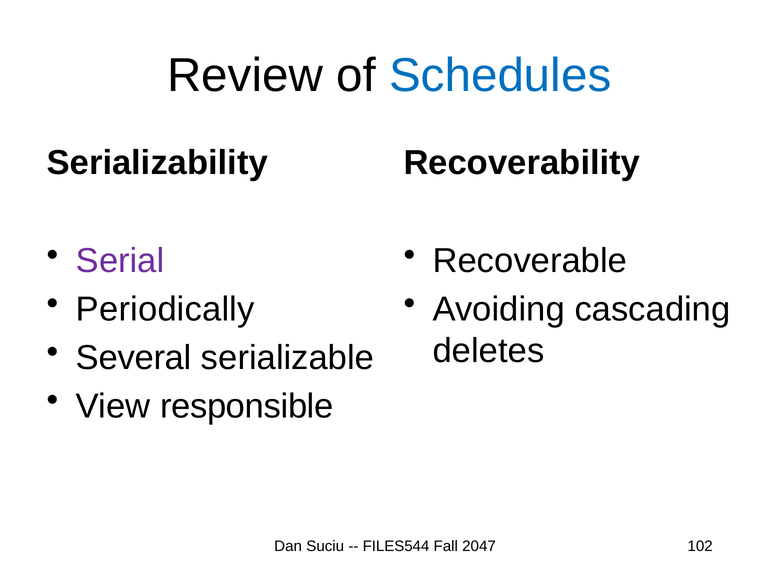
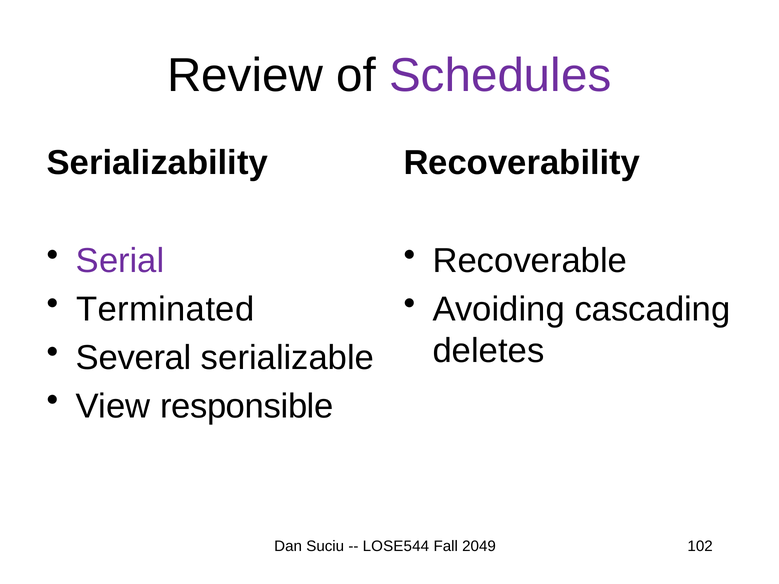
Schedules colour: blue -> purple
Periodically: Periodically -> Terminated
FILES544: FILES544 -> LOSE544
2047: 2047 -> 2049
